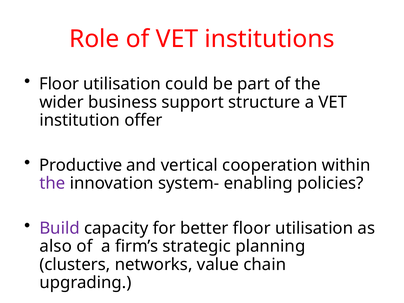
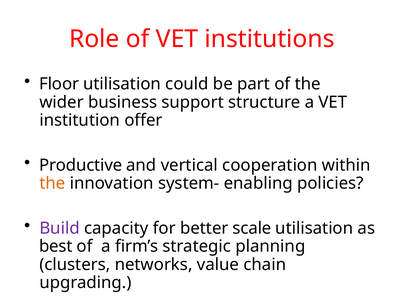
the at (52, 183) colour: purple -> orange
better floor: floor -> scale
also: also -> best
